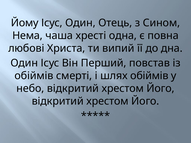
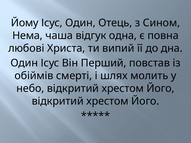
хресті: хресті -> відгук
шлях обіймів: обіймів -> молить
